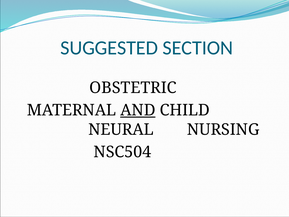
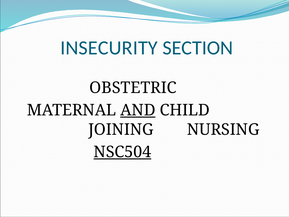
SUGGESTED: SUGGESTED -> INSECURITY
NEURAL: NEURAL -> JOINING
NSC504 underline: none -> present
